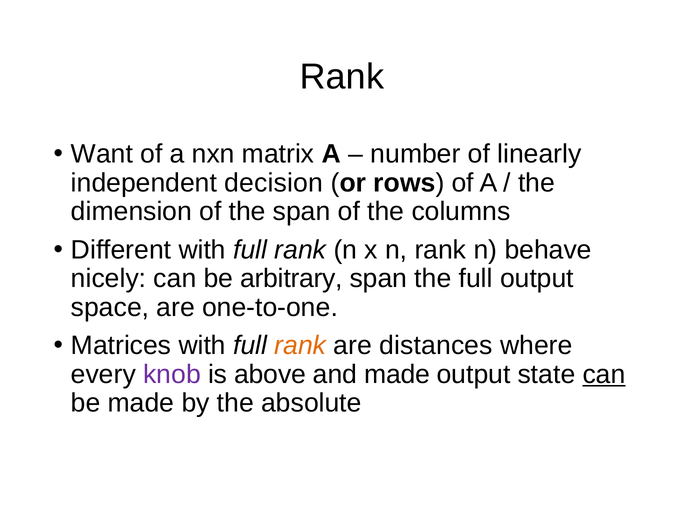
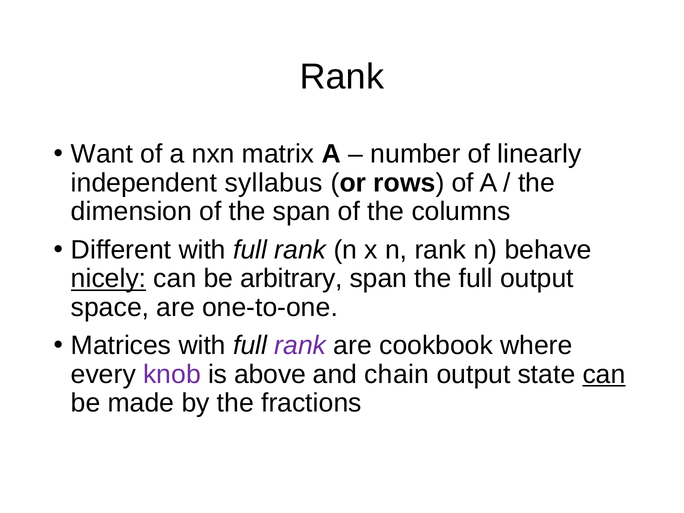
decision: decision -> syllabus
nicely underline: none -> present
rank at (300, 346) colour: orange -> purple
distances: distances -> cookbook
and made: made -> chain
absolute: absolute -> fractions
